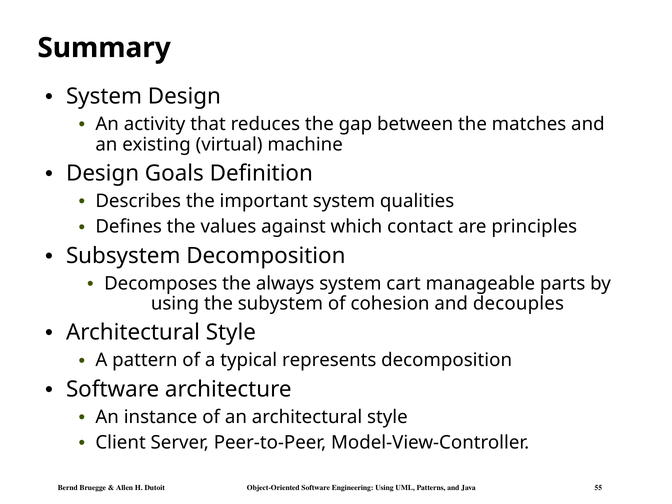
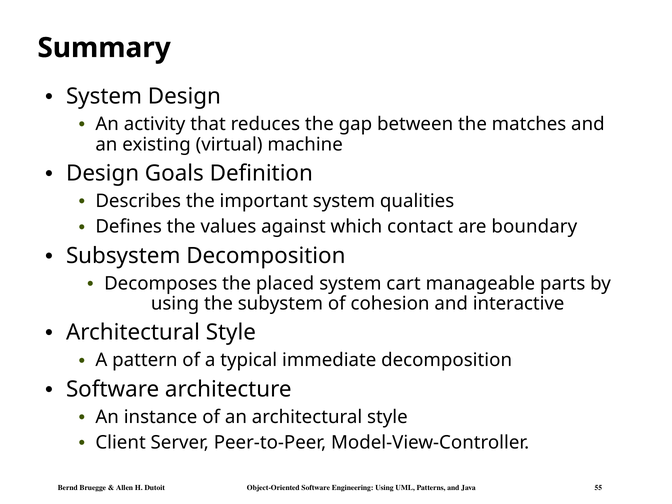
principles: principles -> boundary
always: always -> placed
decouples: decouples -> interactive
represents: represents -> immediate
